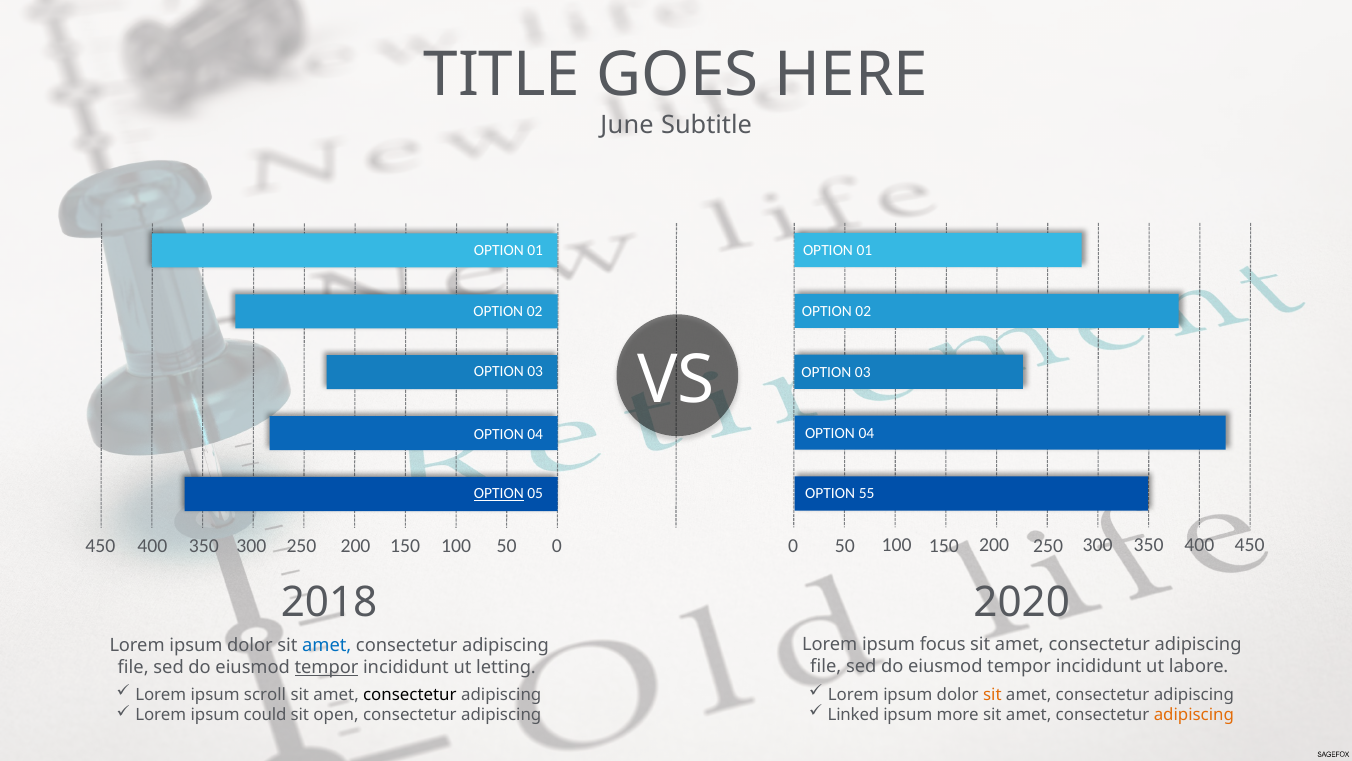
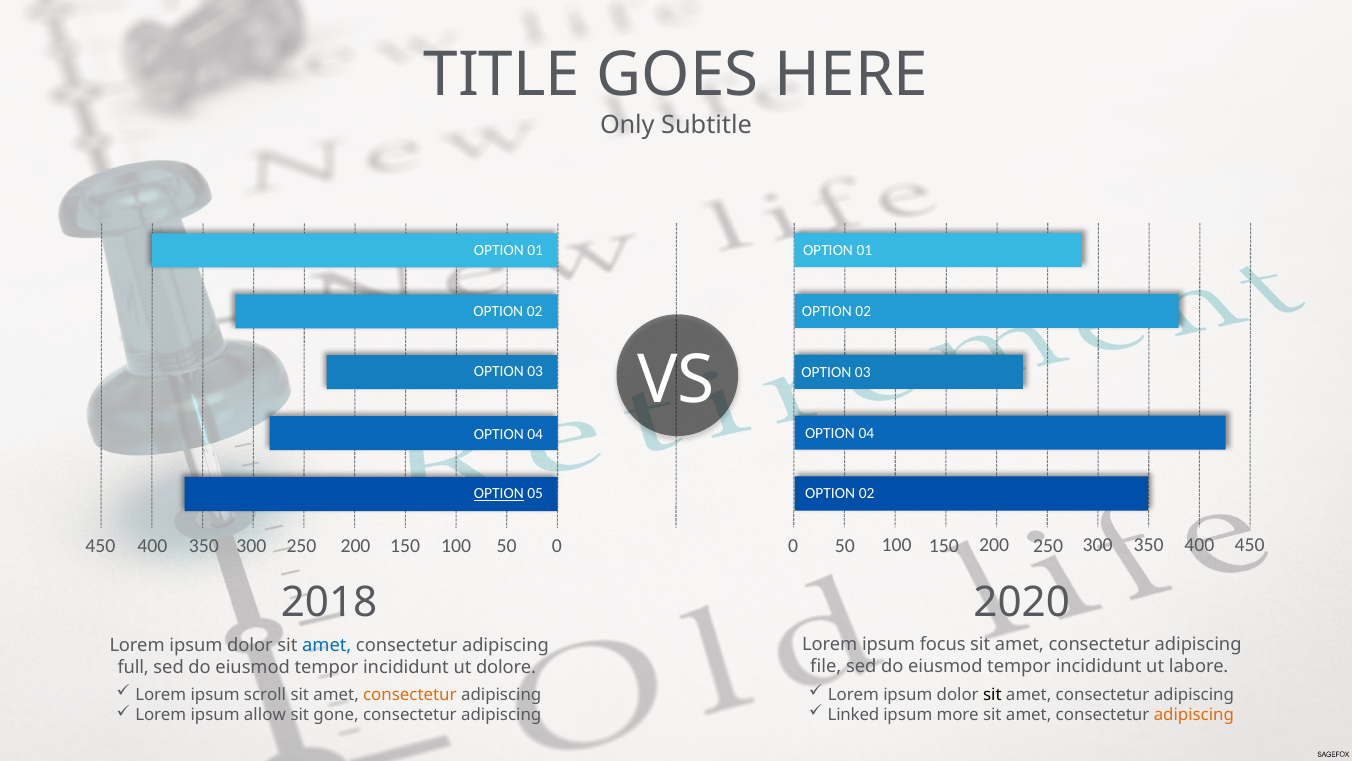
June: June -> Only
55 at (867, 494): 55 -> 02
file at (133, 667): file -> full
tempor at (326, 667) underline: present -> none
letting: letting -> dolore
sit at (992, 694) colour: orange -> black
consectetur at (410, 695) colour: black -> orange
could: could -> allow
open: open -> gone
